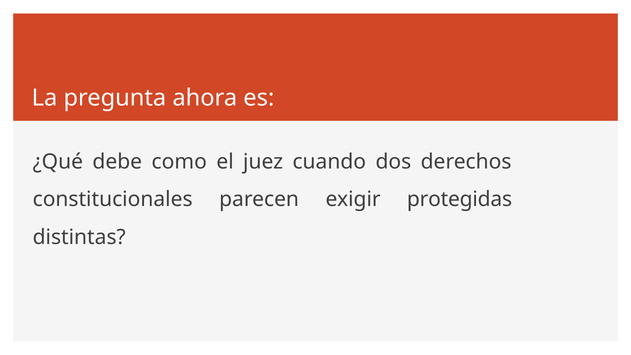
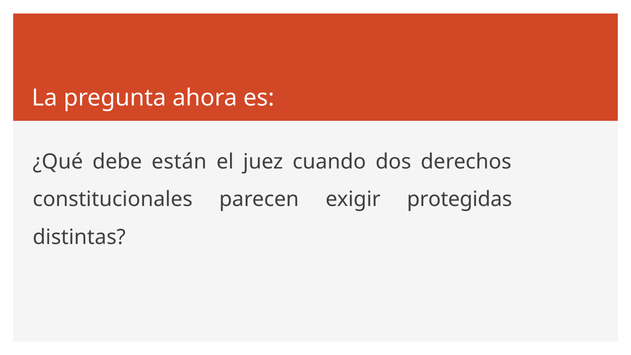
como: como -> están
